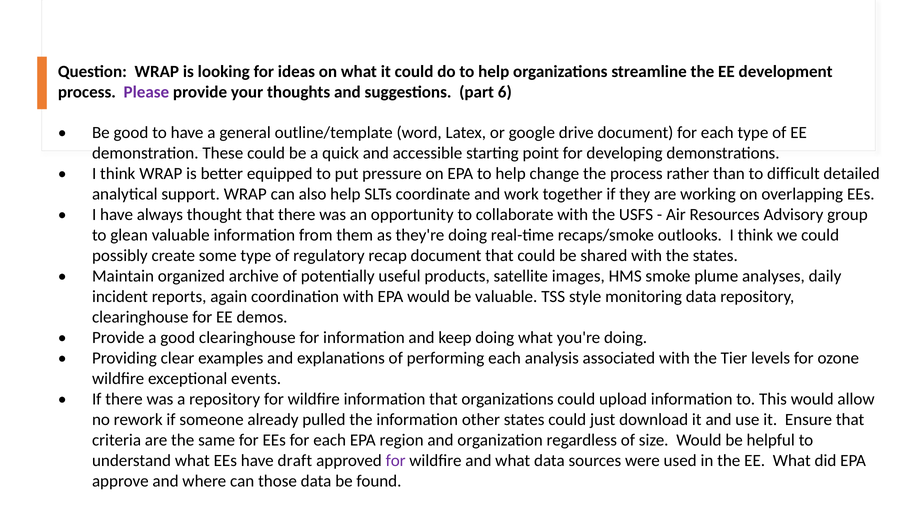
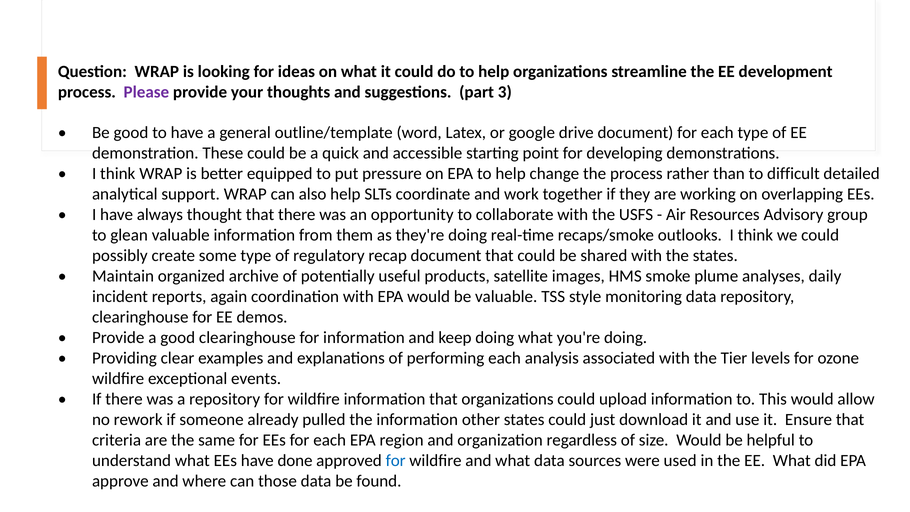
6: 6 -> 3
draft: draft -> done
for at (396, 460) colour: purple -> blue
